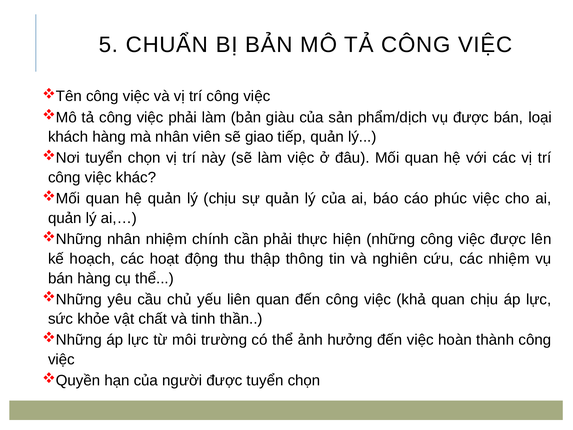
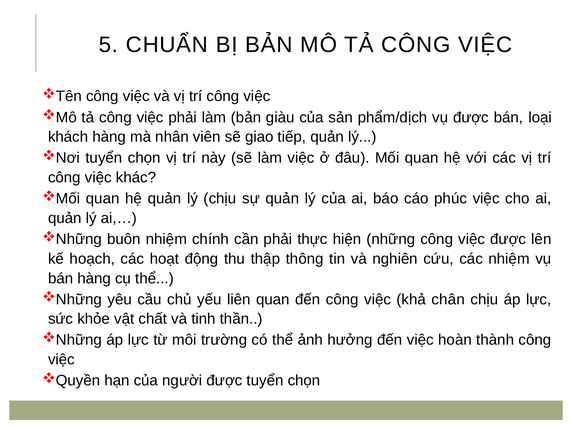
nhân at (124, 239): nhân -> buôn
khả quan: quan -> chân
